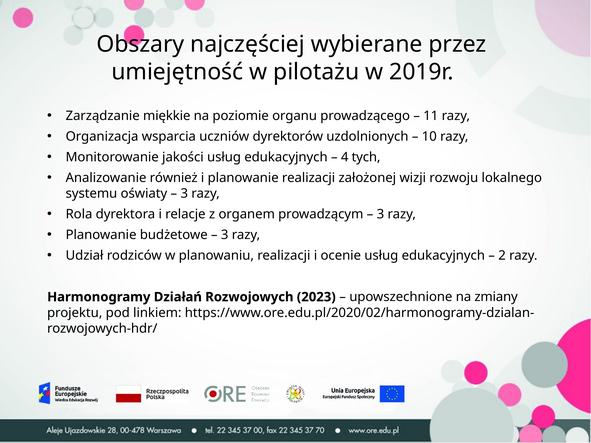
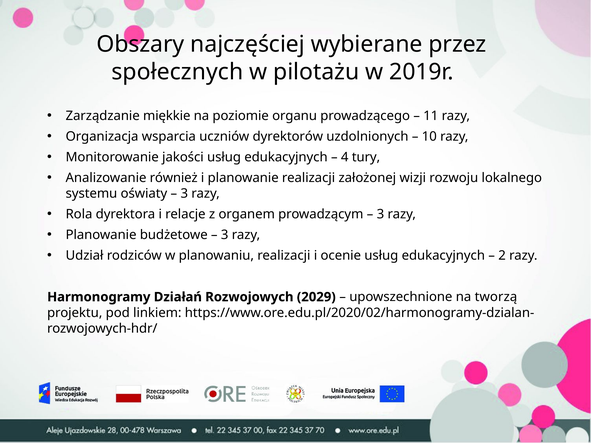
umiejętność: umiejętność -> społecznych
tych: tych -> tury
2023: 2023 -> 2029
zmiany: zmiany -> tworzą
